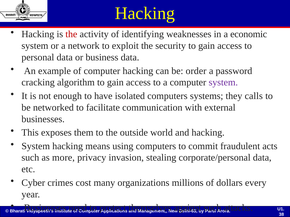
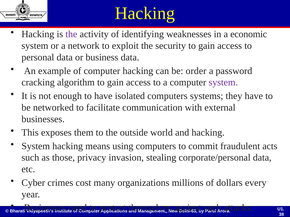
the at (71, 34) colour: red -> purple
they calls: calls -> have
more: more -> those
